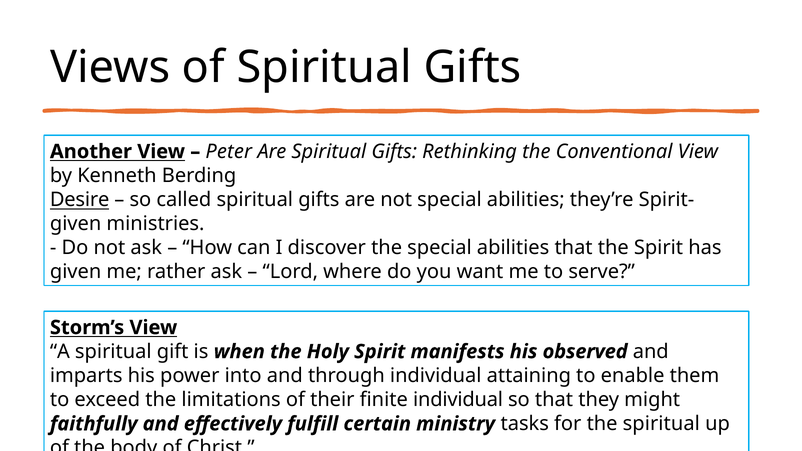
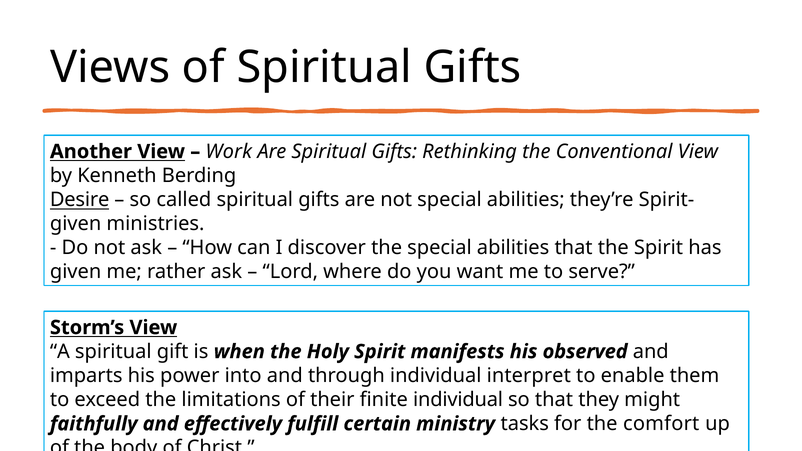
Peter: Peter -> Work
attaining: attaining -> interpret
the spiritual: spiritual -> comfort
